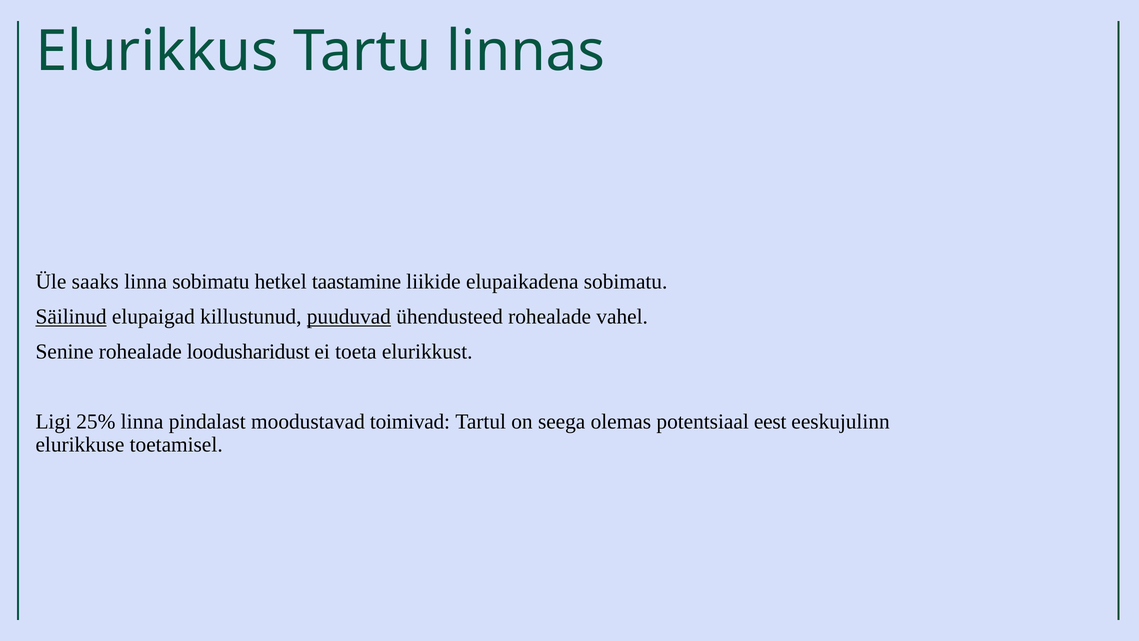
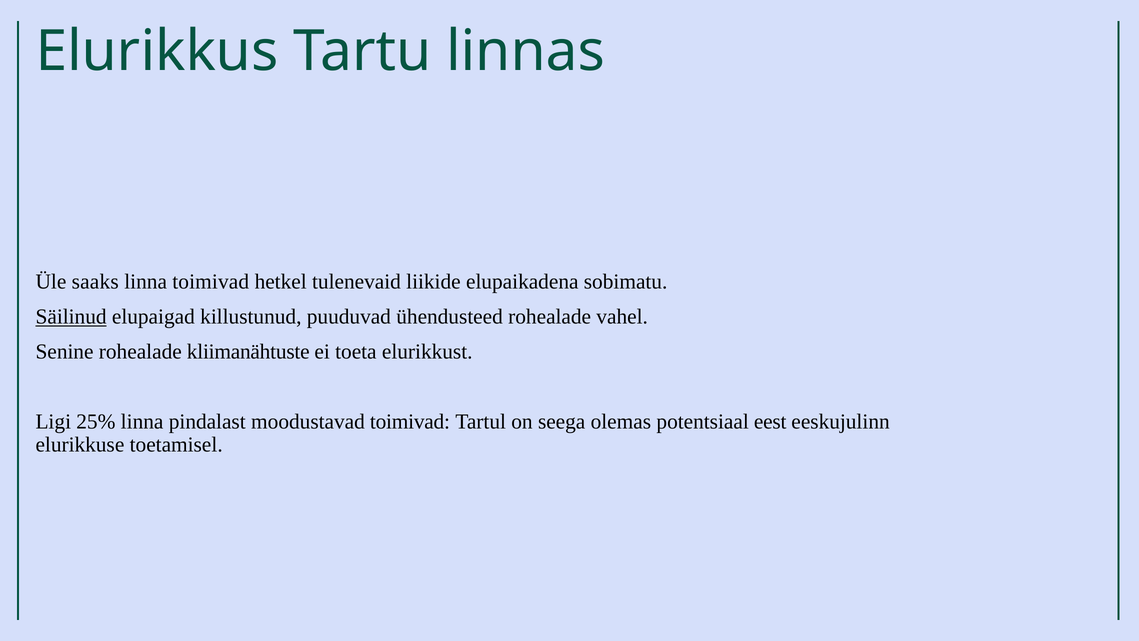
linna sobimatu: sobimatu -> toimivad
taastamine: taastamine -> tulenevaid
puuduvad underline: present -> none
loodusharidust: loodusharidust -> kliimanähtuste
